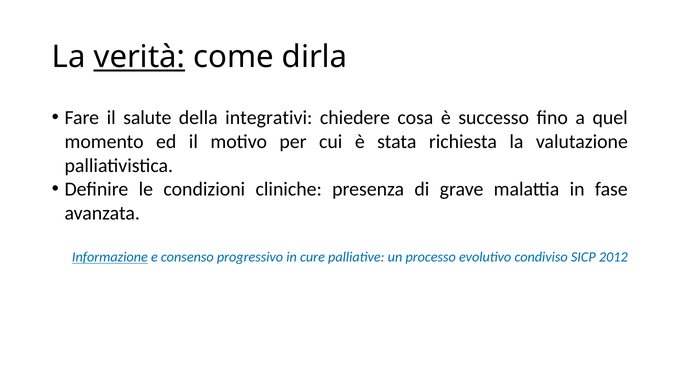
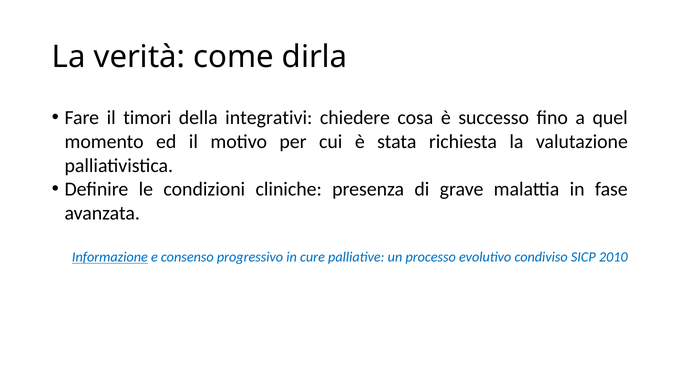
verità underline: present -> none
salute: salute -> timori
2012: 2012 -> 2010
